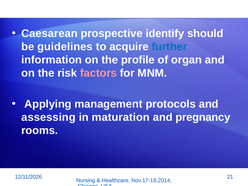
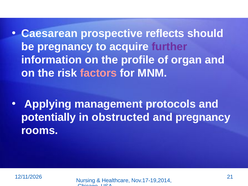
identify: identify -> reflects
be guidelines: guidelines -> pregnancy
further colour: blue -> purple
assessing: assessing -> potentially
maturation: maturation -> obstructed
